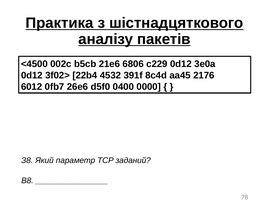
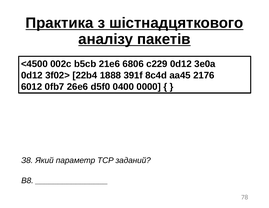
4532: 4532 -> 1888
